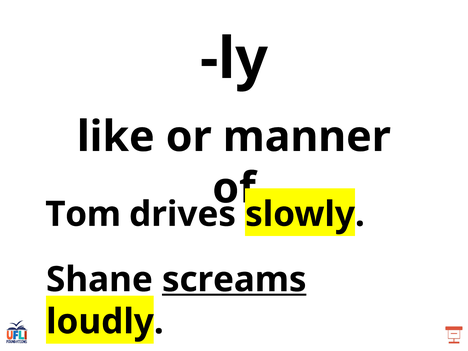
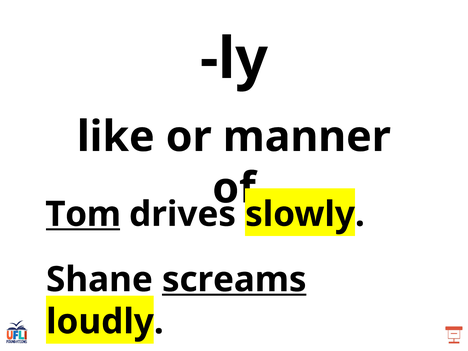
Tom underline: none -> present
